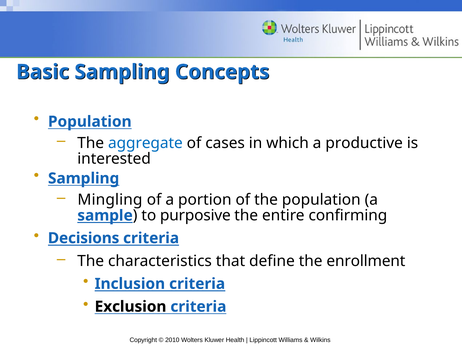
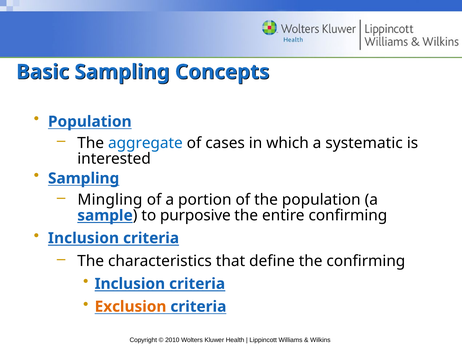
productive: productive -> systematic
Decisions at (84, 238): Decisions -> Inclusion
the enrollment: enrollment -> confirming
Exclusion colour: black -> orange
